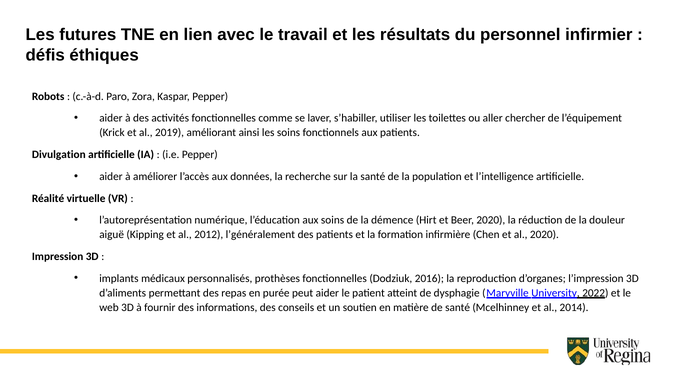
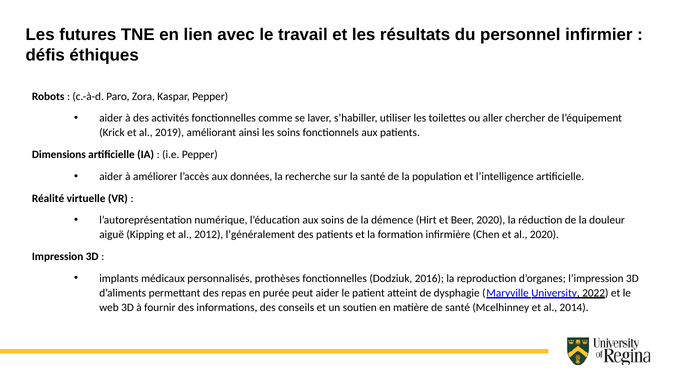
Divulgation: Divulgation -> Dimensions
